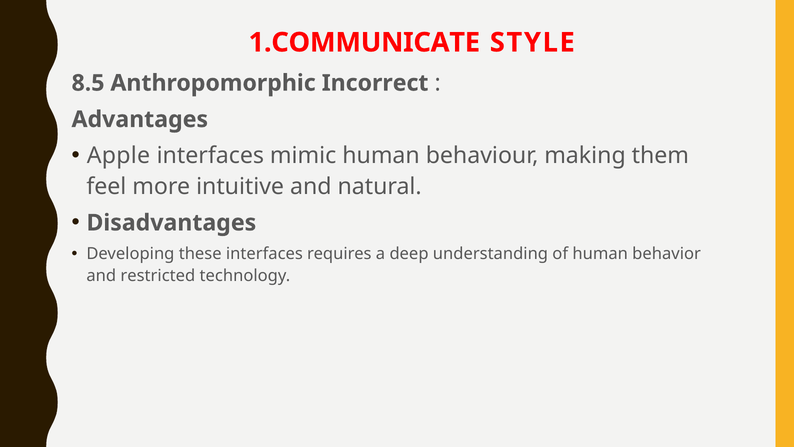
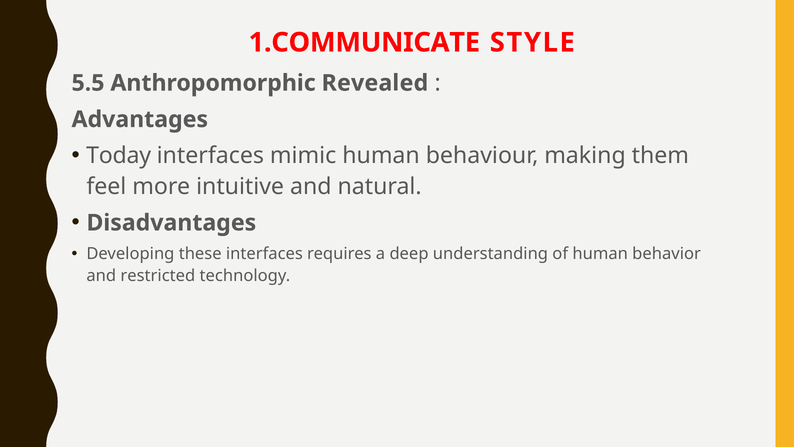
8.5: 8.5 -> 5.5
Incorrect: Incorrect -> Revealed
Apple: Apple -> Today
